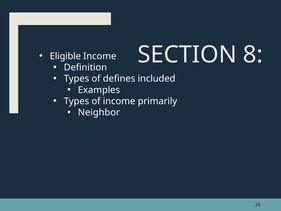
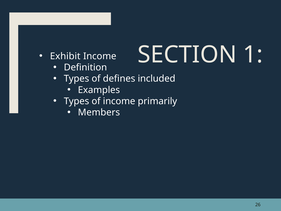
8: 8 -> 1
Eligible: Eligible -> Exhibit
Neighbor: Neighbor -> Members
